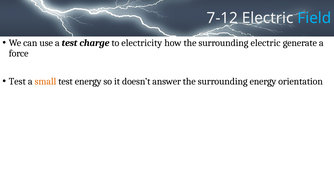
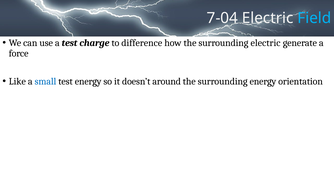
7-12: 7-12 -> 7-04
electricity: electricity -> difference
Test at (17, 81): Test -> Like
small colour: orange -> blue
answer: answer -> around
